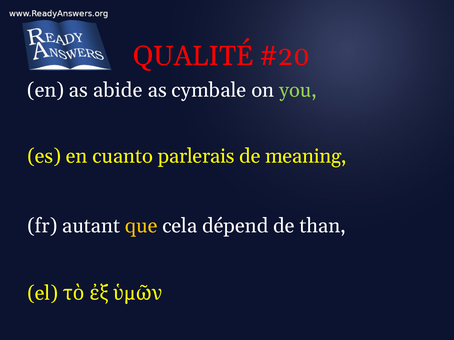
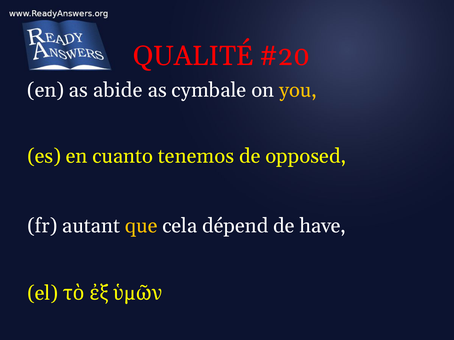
you colour: light green -> yellow
parlerais: parlerais -> tenemos
meaning: meaning -> opposed
than: than -> have
